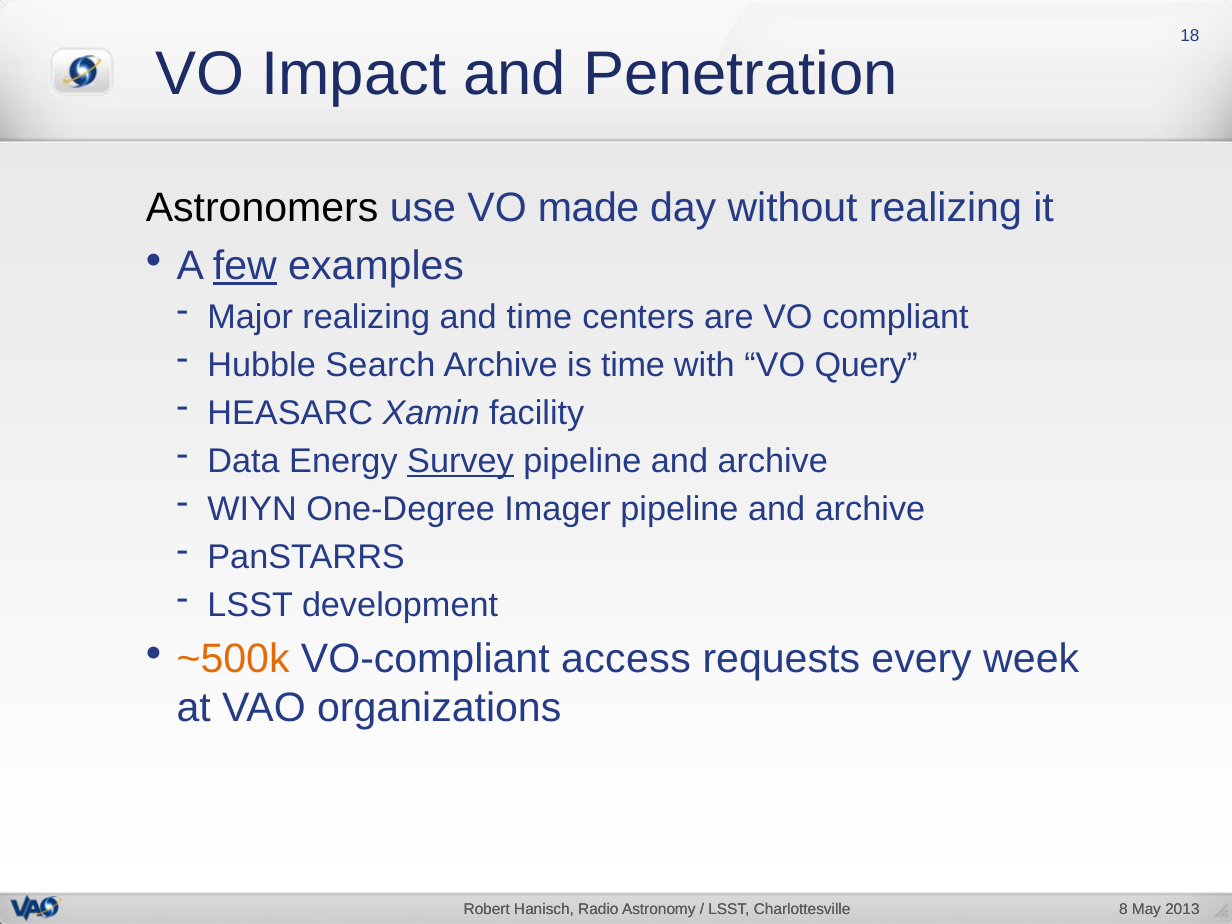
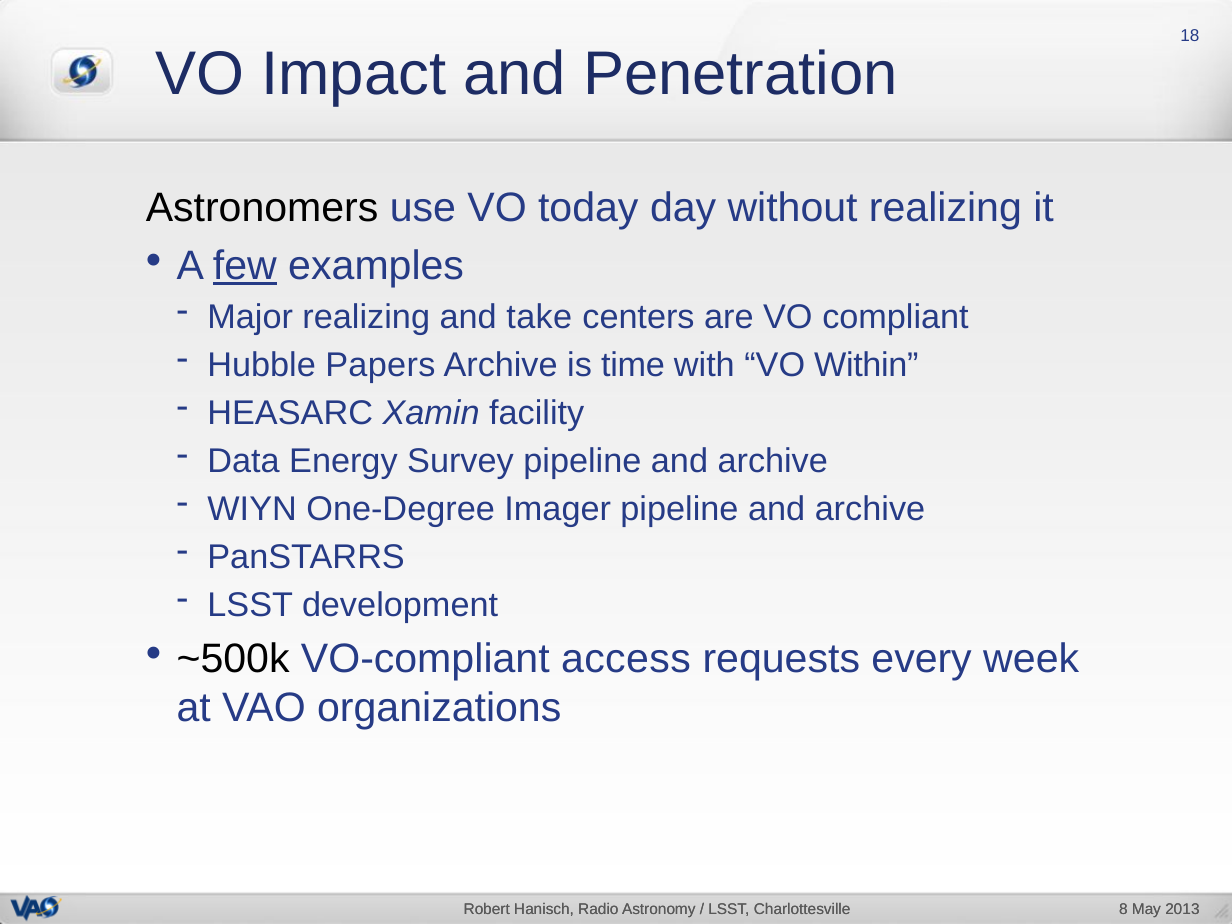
made: made -> today
and time: time -> take
Search: Search -> Papers
Query: Query -> Within
Survey underline: present -> none
~500k colour: orange -> black
